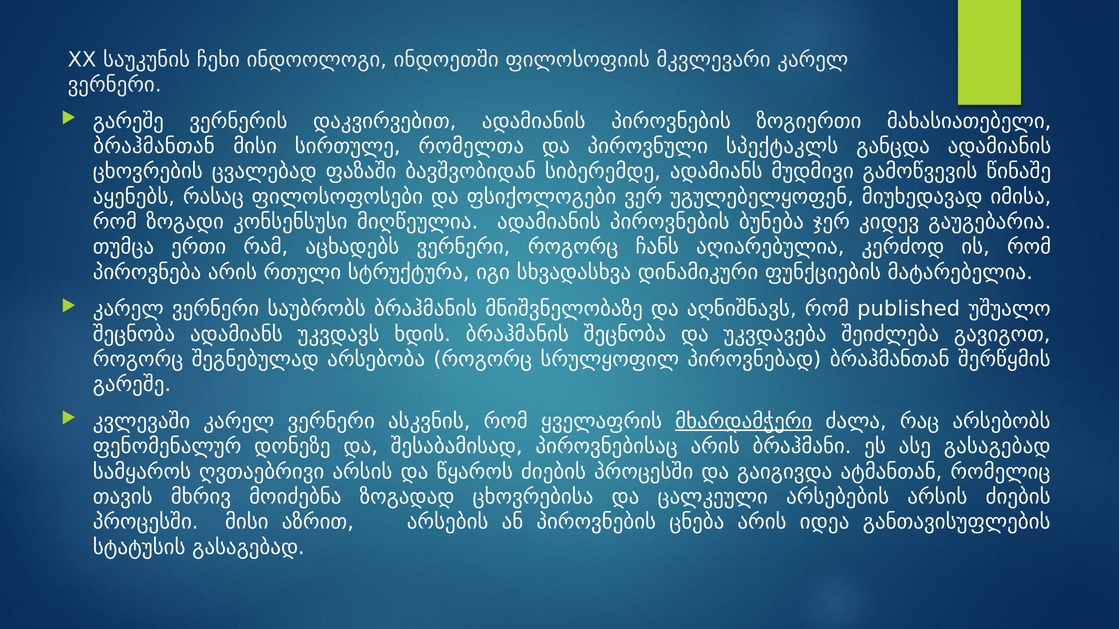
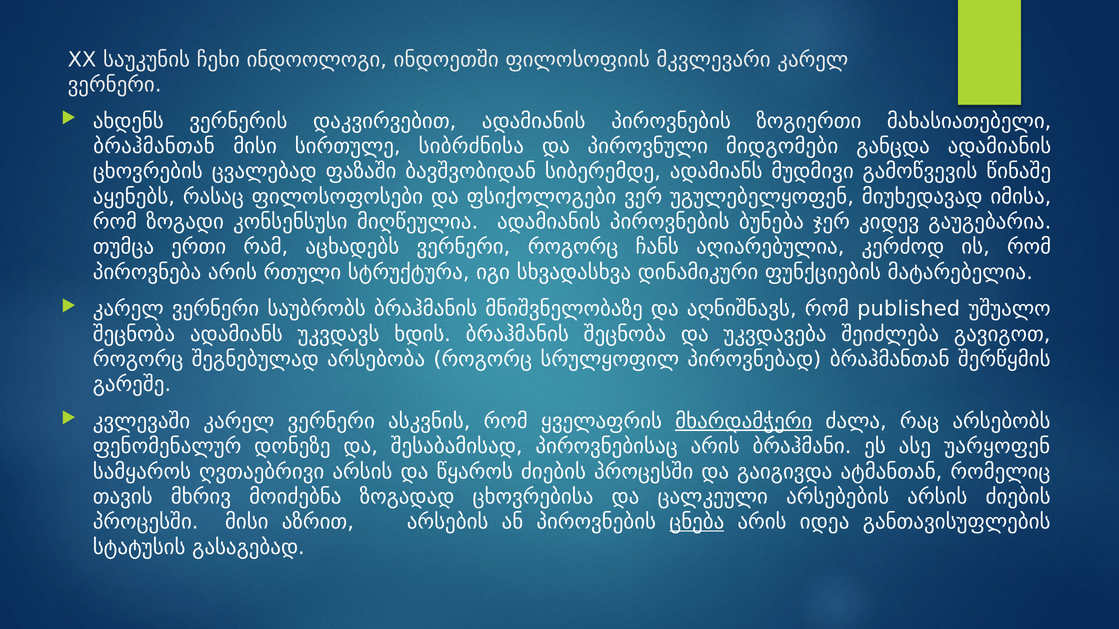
გარეშე at (128, 121): გარეშე -> ახდენს
რომელთა: რომელთა -> სიბრძნისა
სპექტაკლს: სპექტაკლს -> მიდგომები
ასე გასაგებად: გასაგებად -> უარყოფენ
ცნება underline: none -> present
